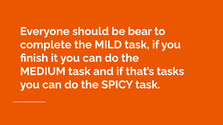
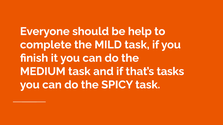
bear: bear -> help
